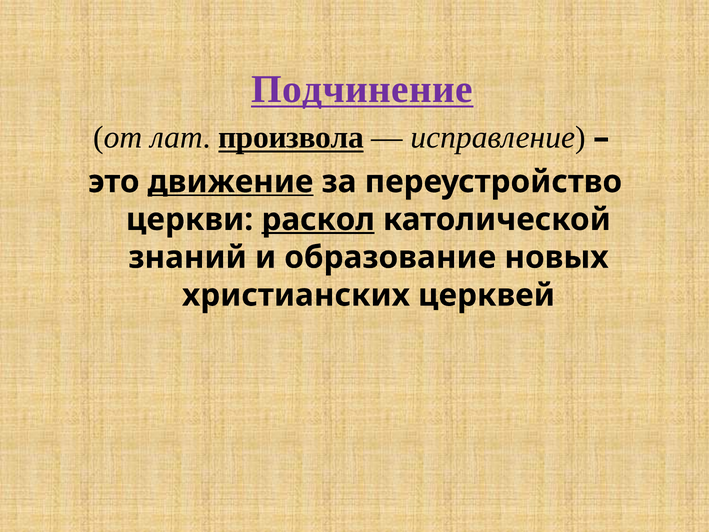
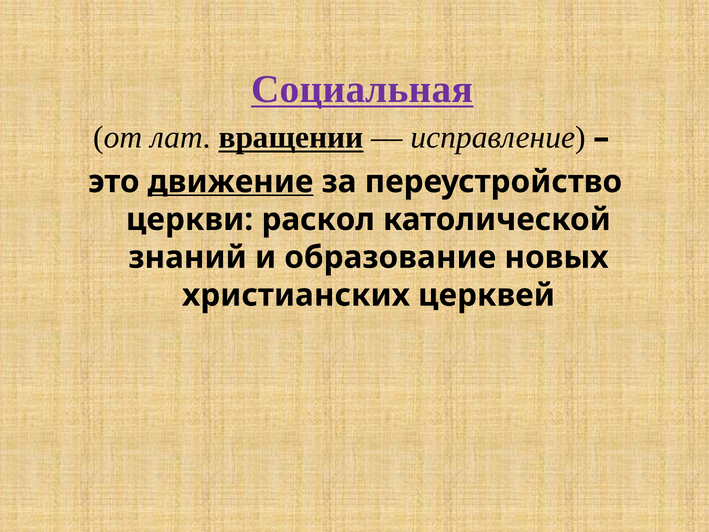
Подчинение: Подчинение -> Социальная
произвола: произвола -> вращении
раскол underline: present -> none
